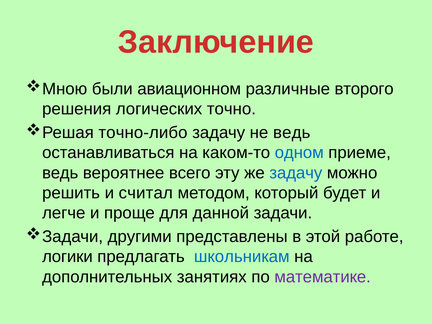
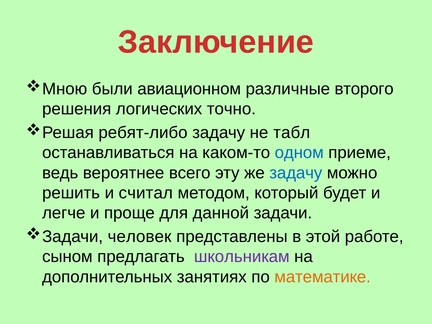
точно-либо: точно-либо -> ребят-либо
не ведь: ведь -> табл
другими: другими -> человек
логики: логики -> сыном
школьникам colour: blue -> purple
математике colour: purple -> orange
